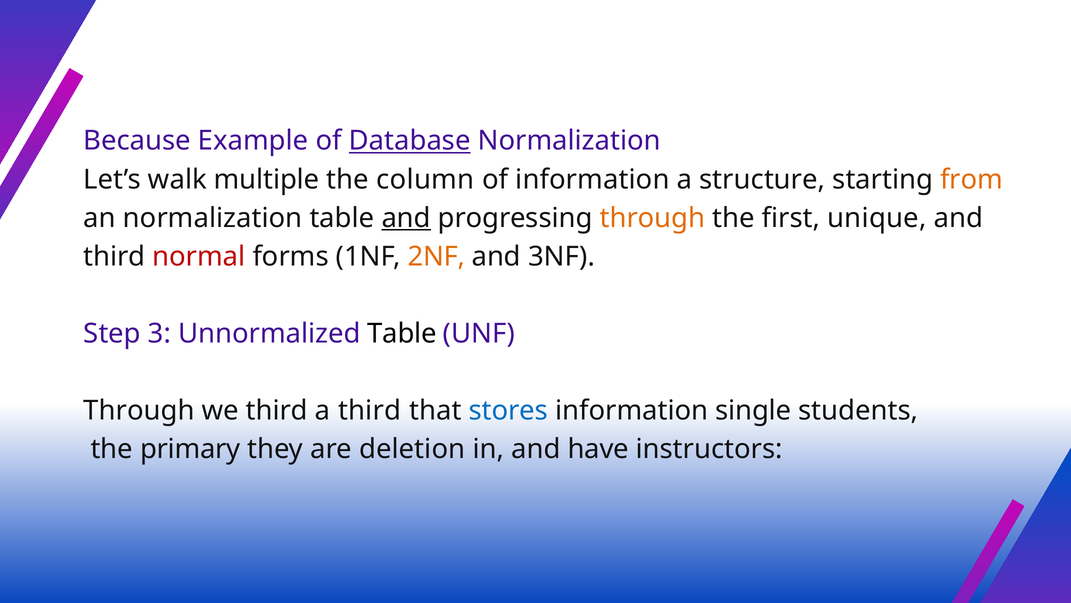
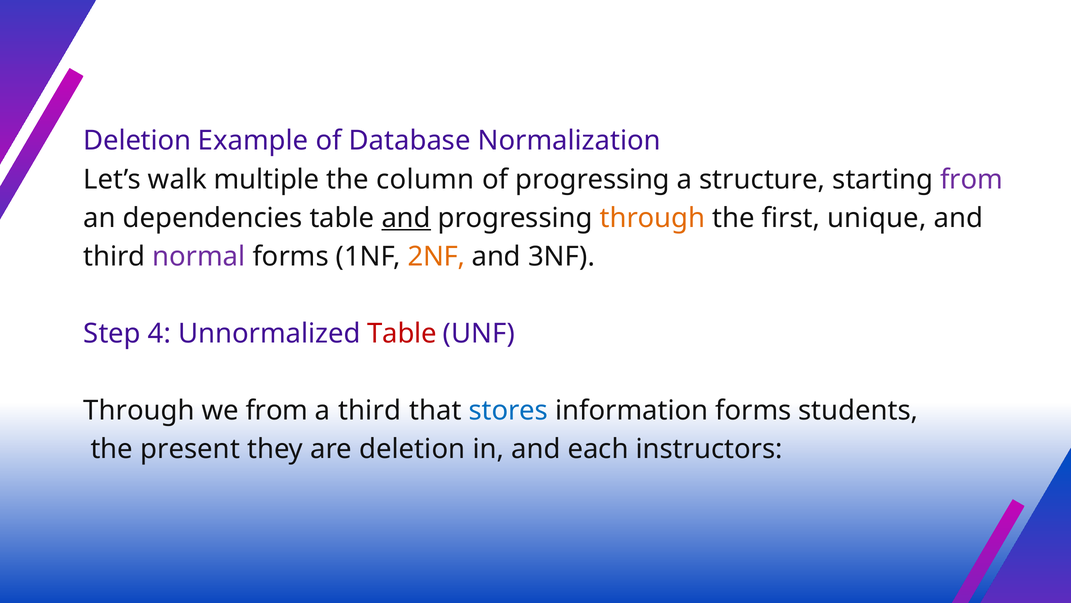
Because at (137, 141): Because -> Deletion
Database underline: present -> none
of information: information -> progressing
from at (972, 179) colour: orange -> purple
an normalization: normalization -> dependencies
normal colour: red -> purple
3: 3 -> 4
Table at (402, 333) colour: black -> red
we third: third -> from
information single: single -> forms
primary: primary -> present
have: have -> each
